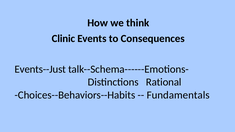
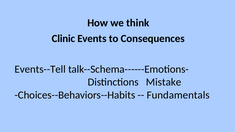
Events--Just: Events--Just -> Events--Tell
Rational: Rational -> Mistake
